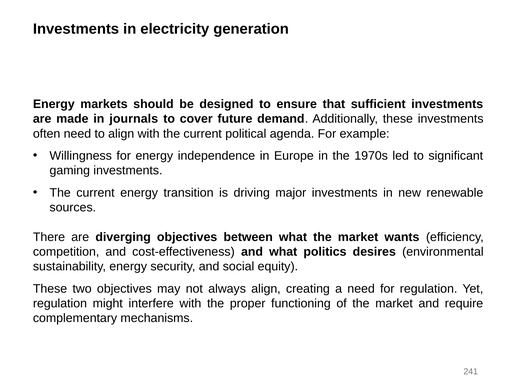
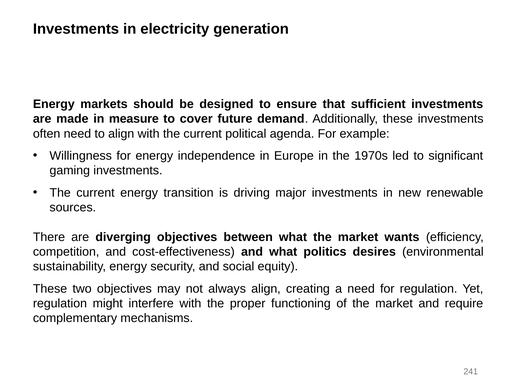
journals: journals -> measure
